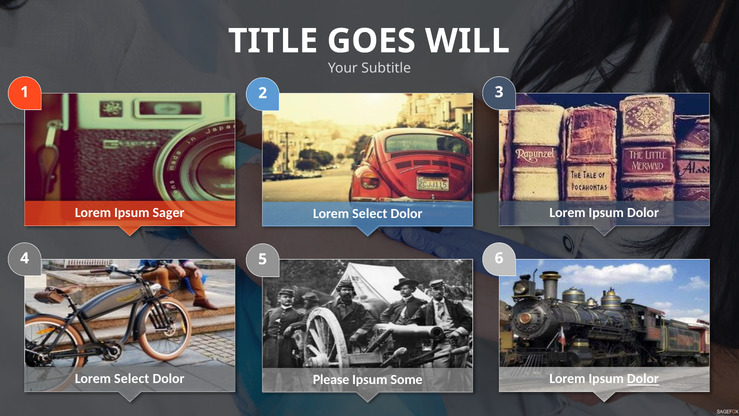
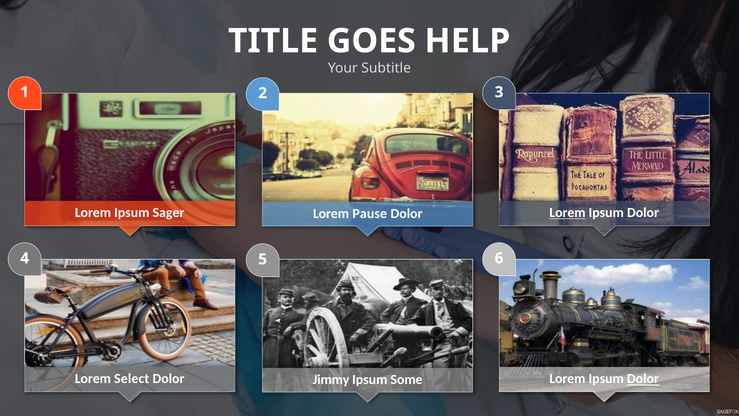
WILL: WILL -> HELP
Lorem at (567, 213) underline: none -> present
Select at (370, 214): Select -> Pause
Please: Please -> Jimmy
